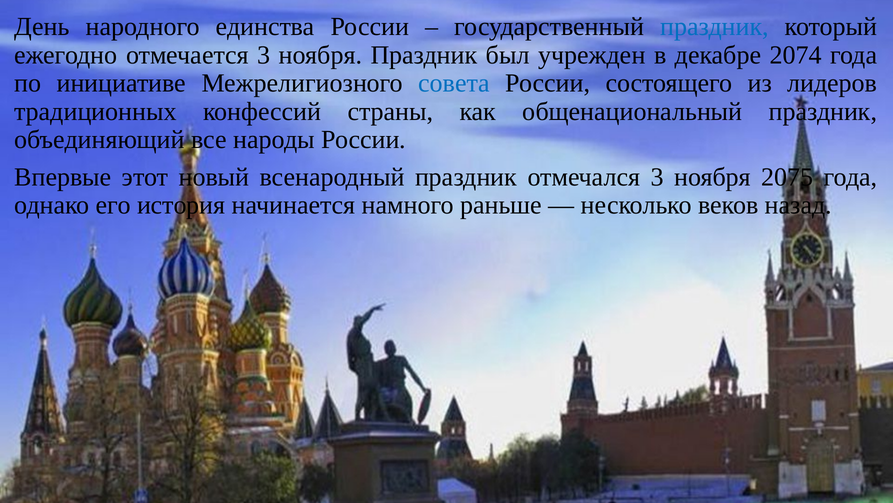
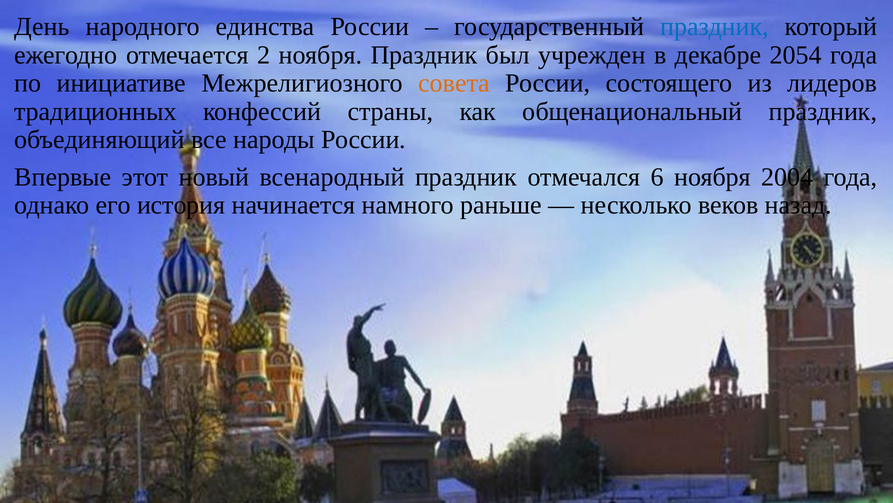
отмечается 3: 3 -> 2
2074: 2074 -> 2054
совета colour: blue -> orange
отмечался 3: 3 -> 6
2075: 2075 -> 2004
